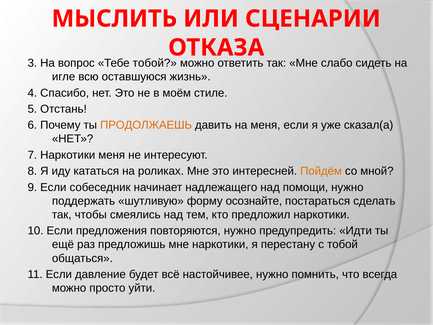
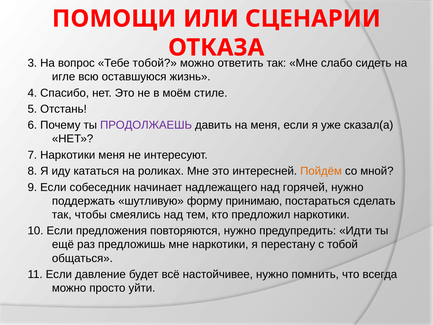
МЫСЛИТЬ: МЫСЛИТЬ -> ПОМОЩИ
ПРОДОЛЖАЕШЬ colour: orange -> purple
помощи: помощи -> горячей
осознайте: осознайте -> принимаю
